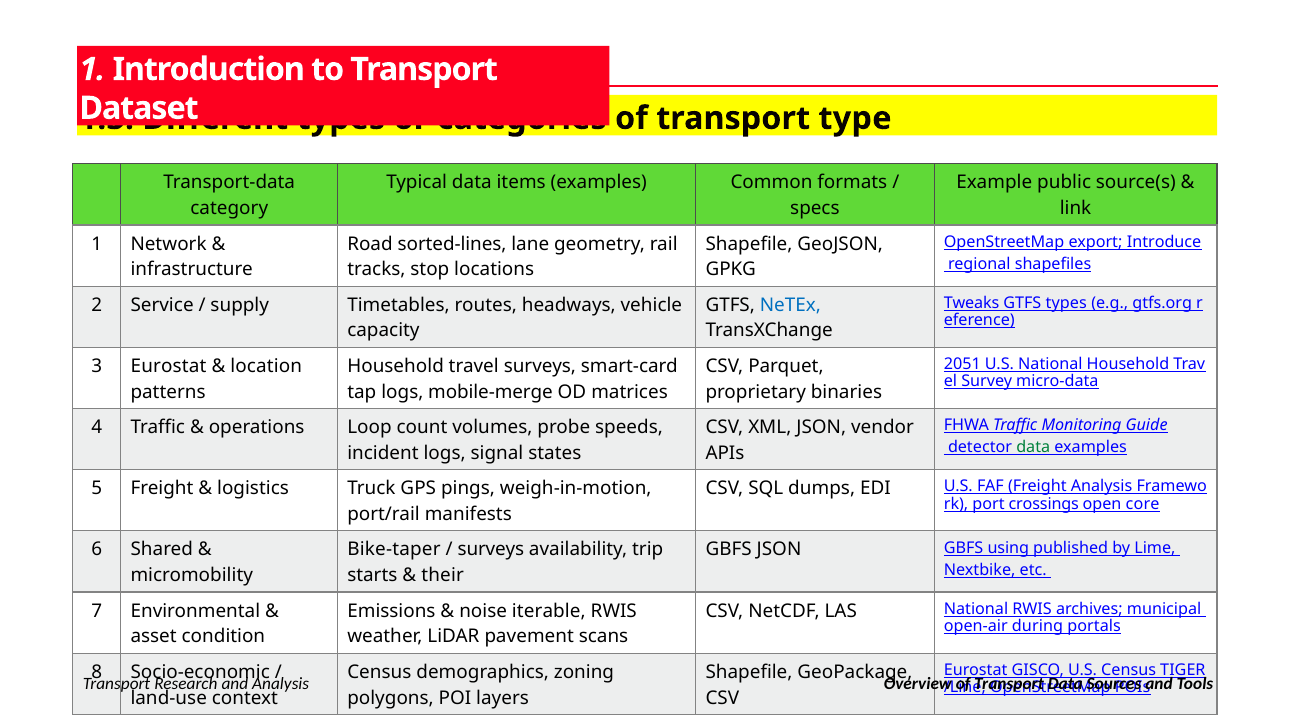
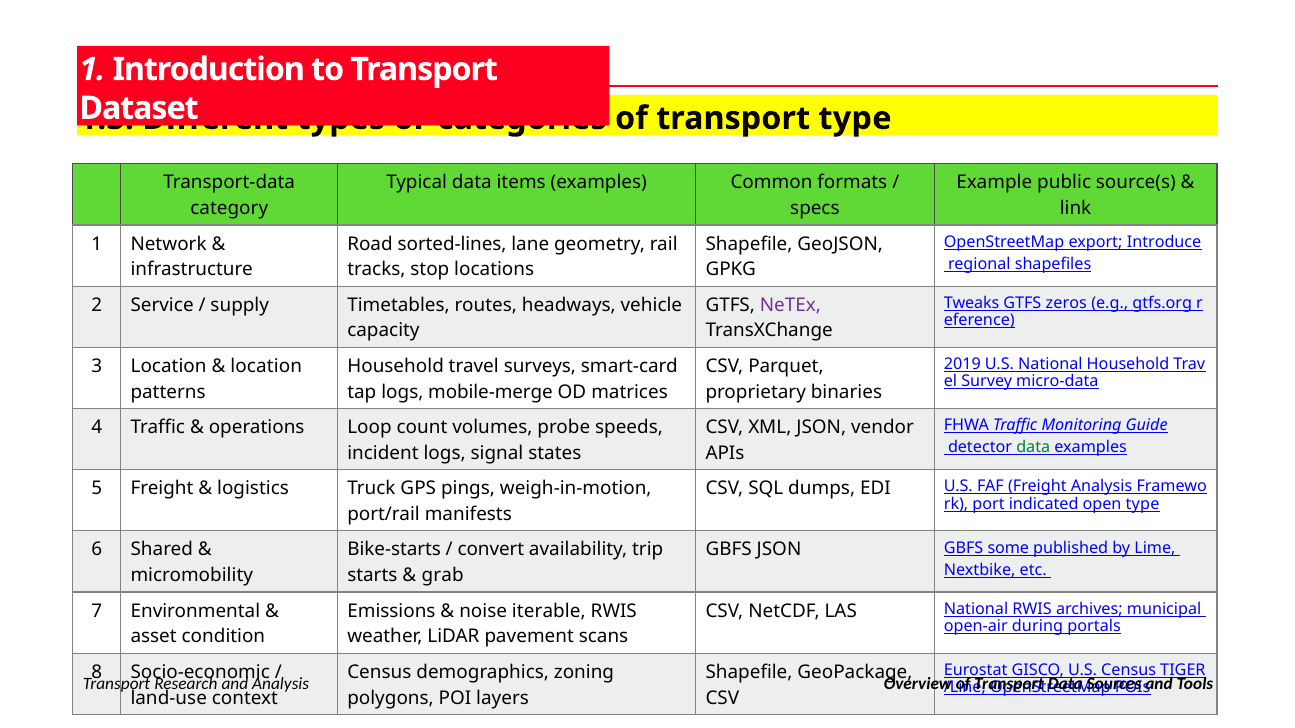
GTFS types: types -> zeros
NeTEx colour: blue -> purple
2051: 2051 -> 2019
3 Eurostat: Eurostat -> Location
crossings: crossings -> indicated
open core: core -> type
Bike-taper: Bike-taper -> Bike-starts
surveys at (491, 550): surveys -> convert
using: using -> some
their: their -> grab
